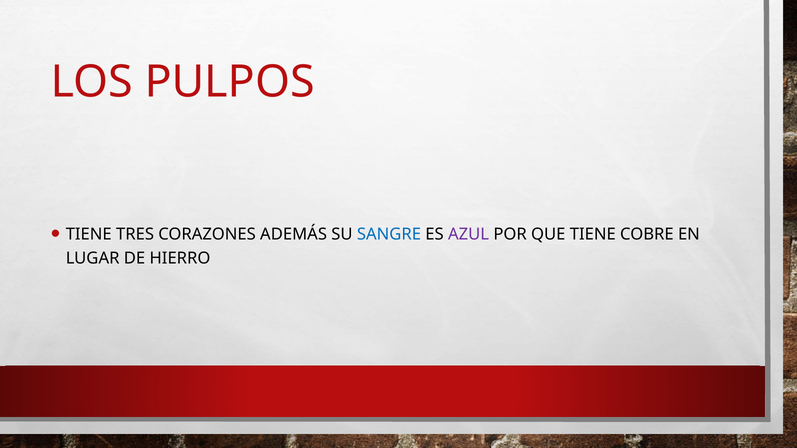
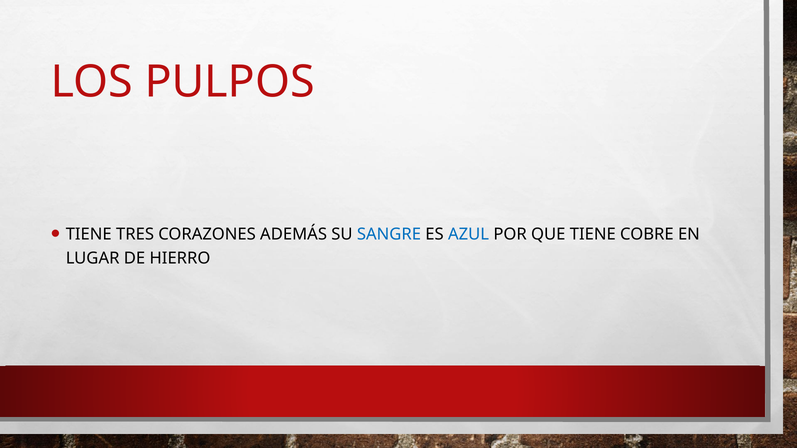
AZUL colour: purple -> blue
